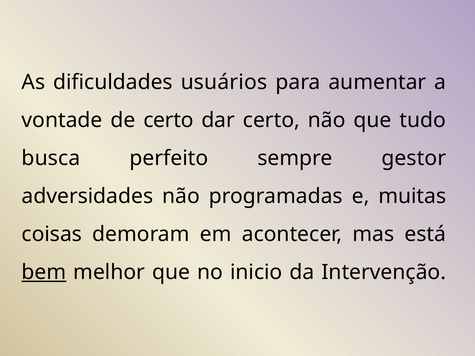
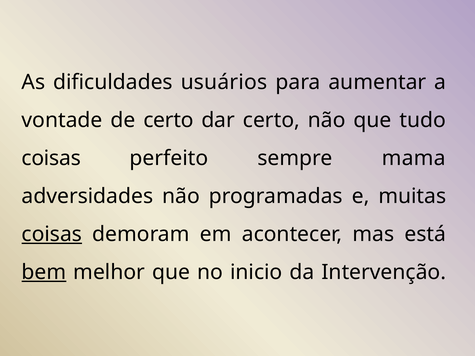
busca at (51, 158): busca -> coisas
gestor: gestor -> mama
coisas at (52, 234) underline: none -> present
